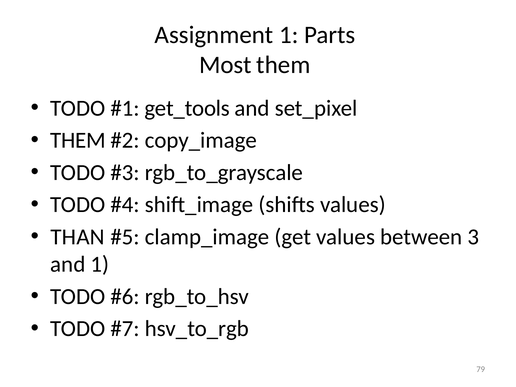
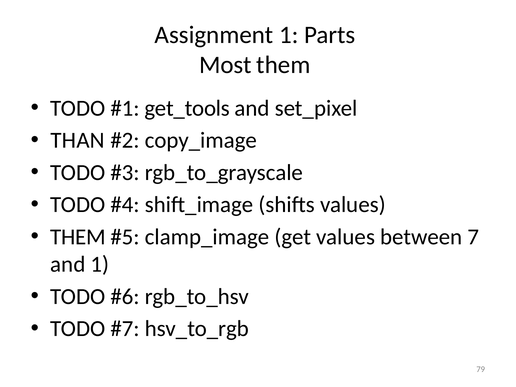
THEM at (78, 140): THEM -> THAN
THAN at (78, 237): THAN -> THEM
3: 3 -> 7
